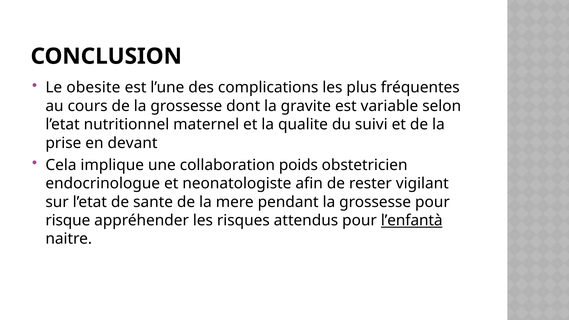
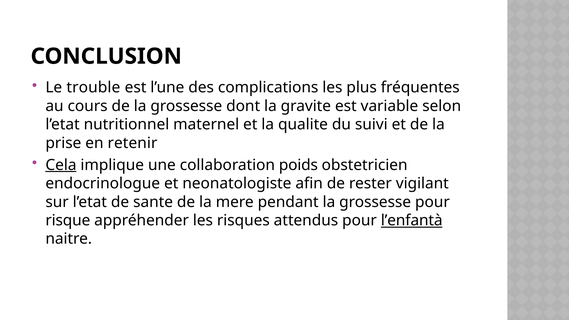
obesite: obesite -> trouble
devant: devant -> retenir
Cela underline: none -> present
